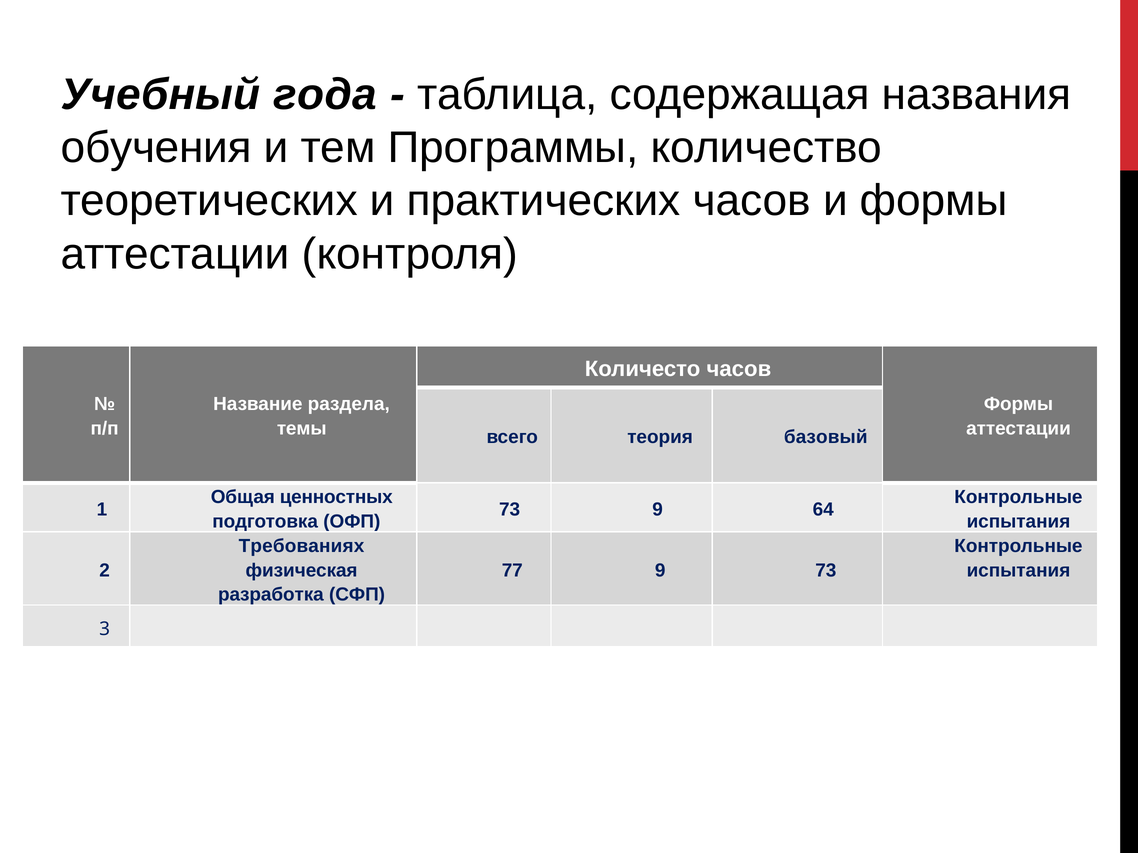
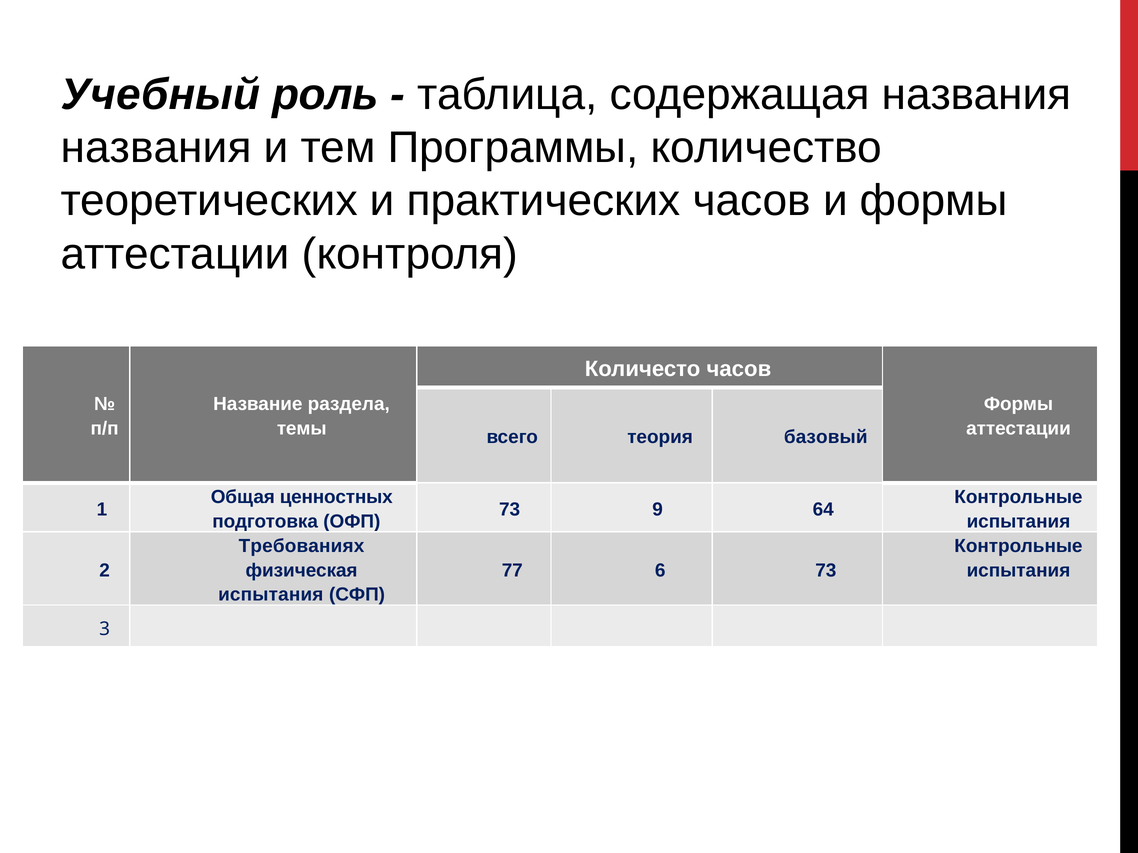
года: года -> роль
обучения at (156, 148): обучения -> названия
77 9: 9 -> 6
разработка at (271, 595): разработка -> испытания
